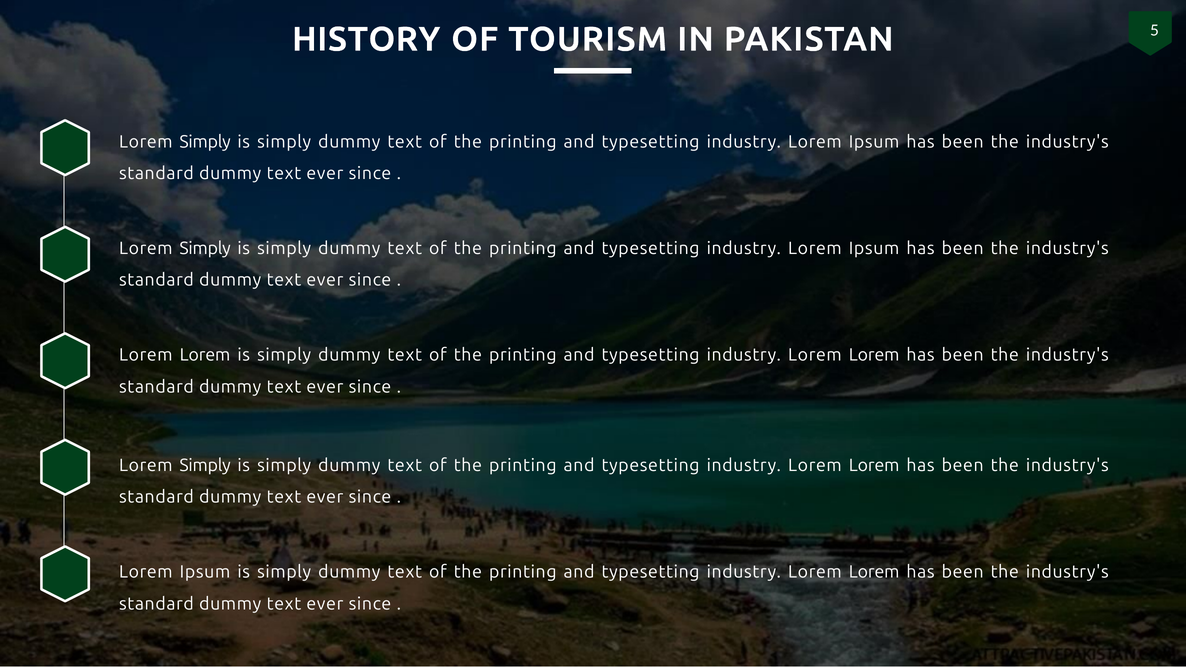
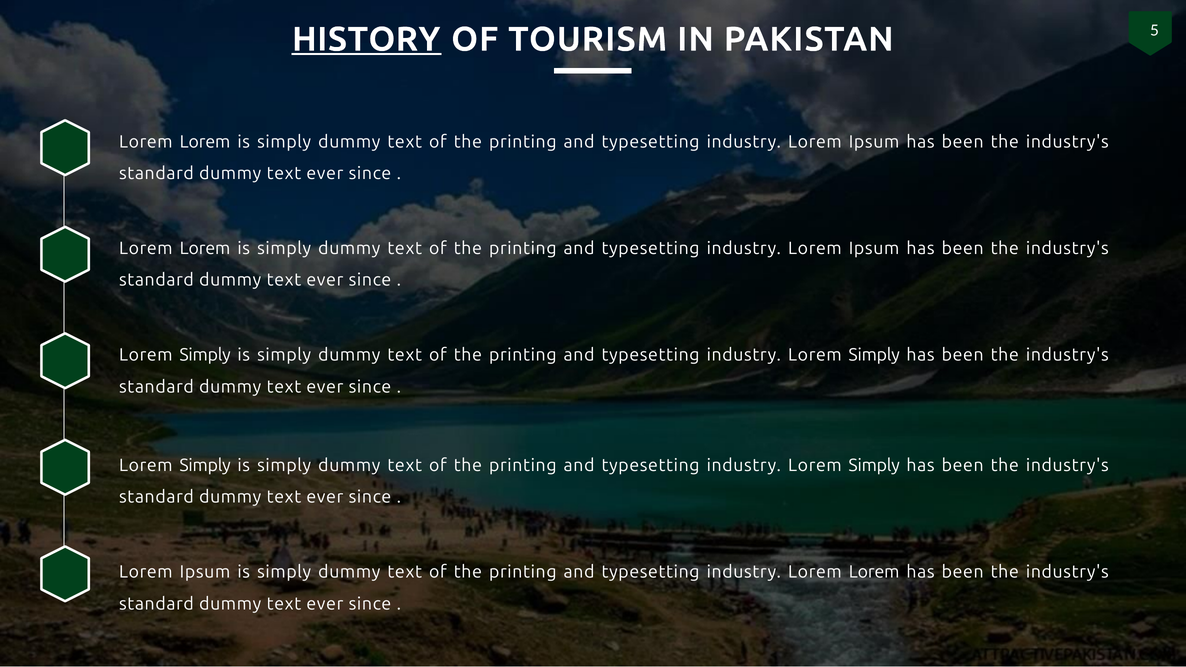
HISTORY underline: none -> present
Simply at (205, 142): Simply -> Lorem
Simply at (205, 248): Simply -> Lorem
Lorem at (205, 355): Lorem -> Simply
Lorem at (874, 355): Lorem -> Simply
Lorem at (874, 465): Lorem -> Simply
